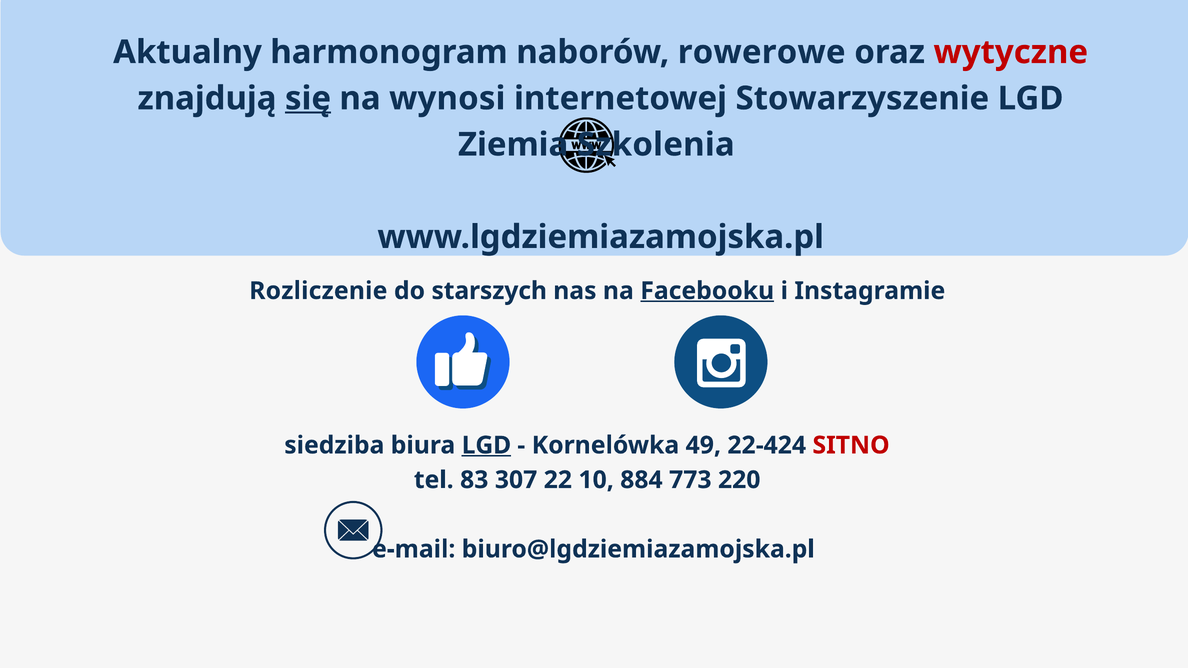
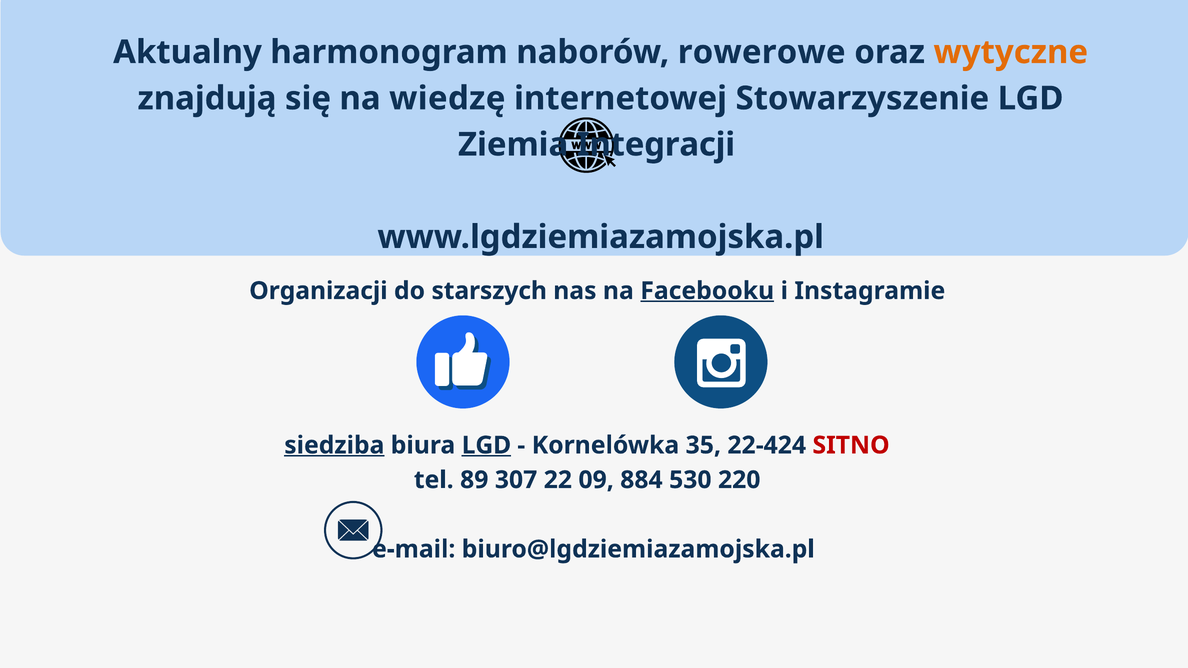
wytyczne colour: red -> orange
się underline: present -> none
wynosi: wynosi -> wiedzę
Szkolenia: Szkolenia -> Integracji
Rozliczenie: Rozliczenie -> Organizacji
siedziba underline: none -> present
49: 49 -> 35
83: 83 -> 89
10: 10 -> 09
773: 773 -> 530
